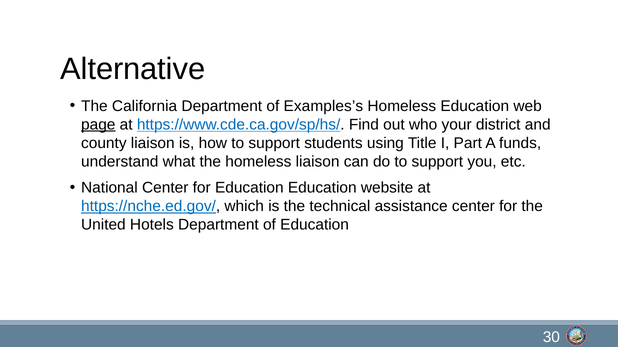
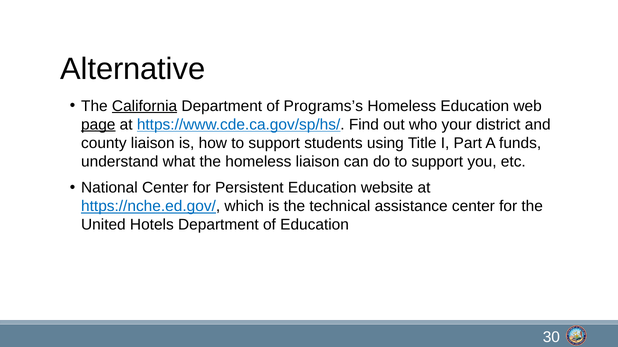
California underline: none -> present
Examples’s: Examples’s -> Programs’s
for Education: Education -> Persistent
